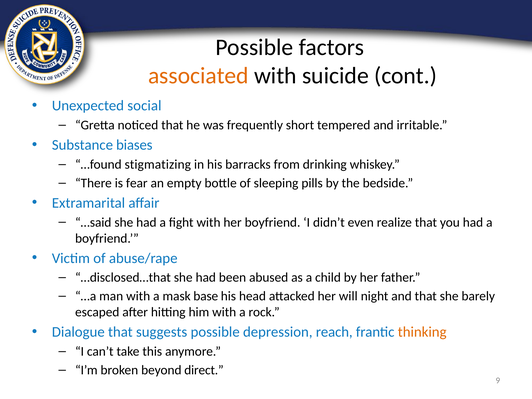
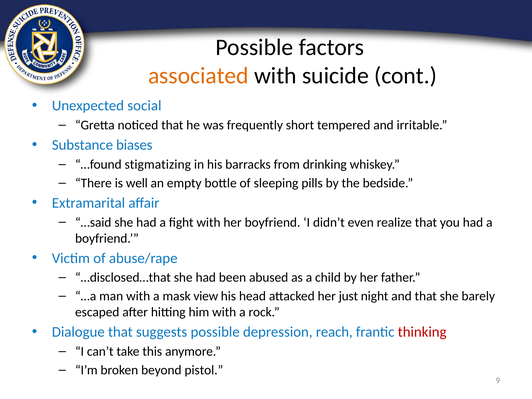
fear: fear -> well
base: base -> view
will: will -> just
thinking colour: orange -> red
direct: direct -> pistol
